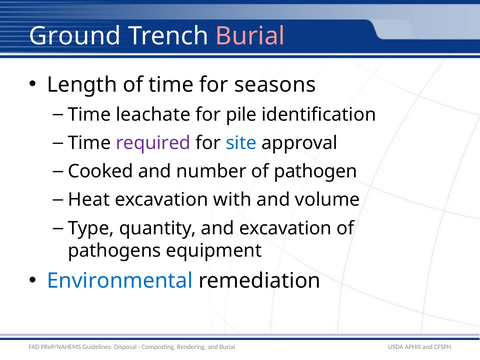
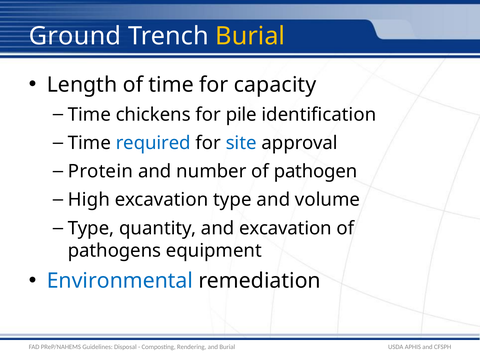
Burial at (250, 36) colour: pink -> yellow
seasons: seasons -> capacity
leachate: leachate -> chickens
required colour: purple -> blue
Cooked: Cooked -> Protein
Heat: Heat -> High
excavation with: with -> type
